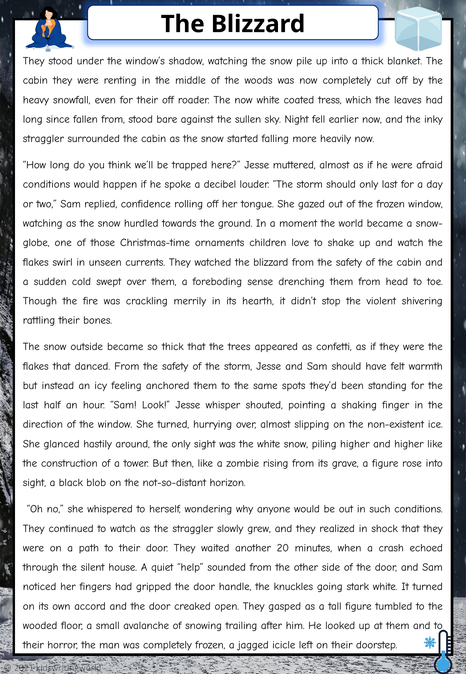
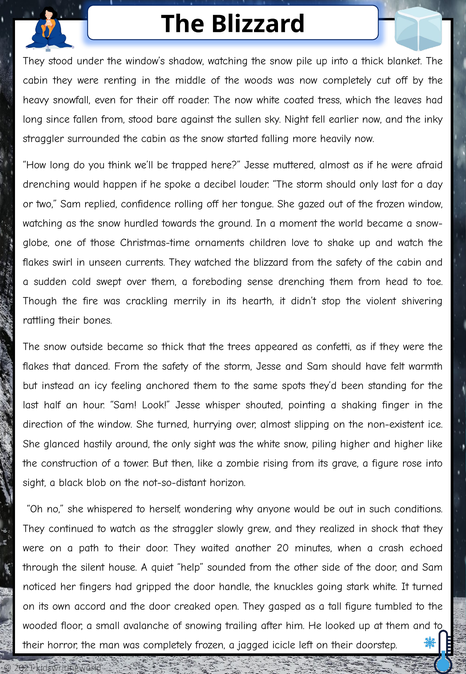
conditions at (47, 184): conditions -> drenching
